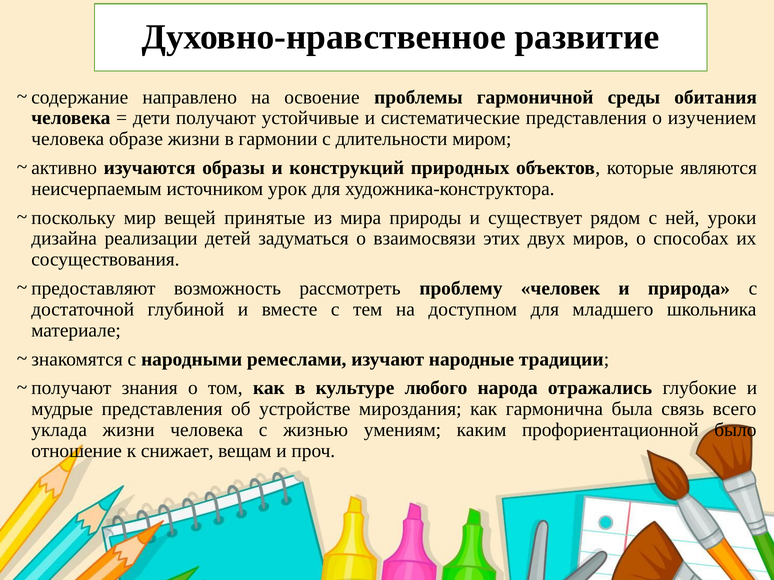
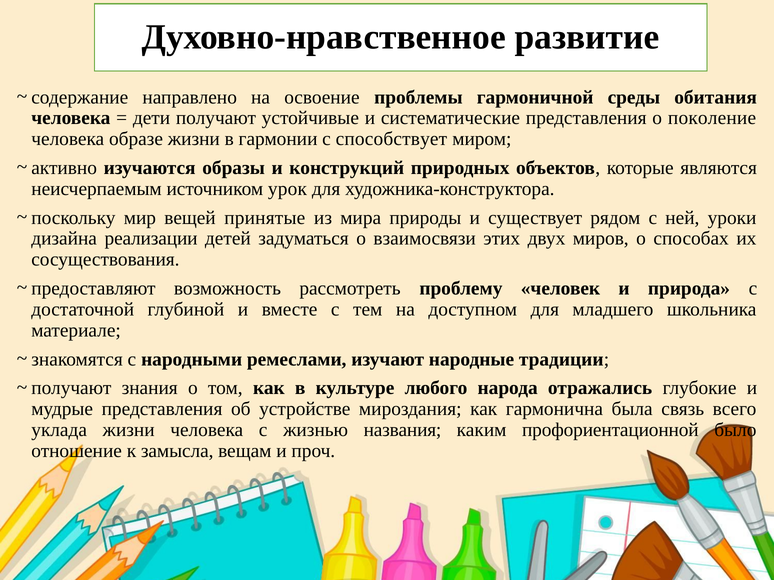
изучением: изучением -> поколение
длительности: длительности -> способствует
умениям: умениям -> названия
снижает: снижает -> замысла
